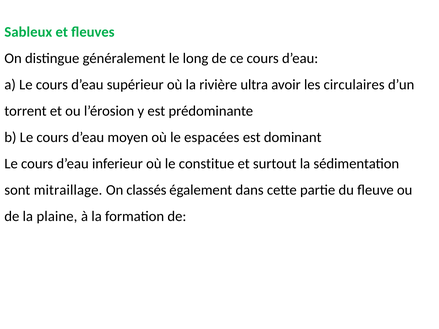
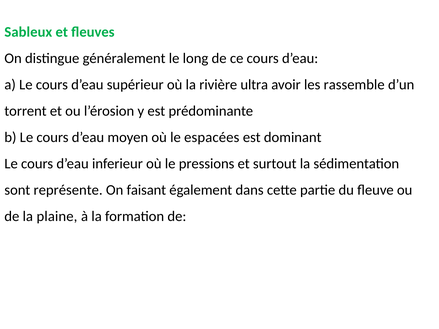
circulaires: circulaires -> rassemble
constitue: constitue -> pressions
mitraillage: mitraillage -> représente
classés: classés -> faisant
